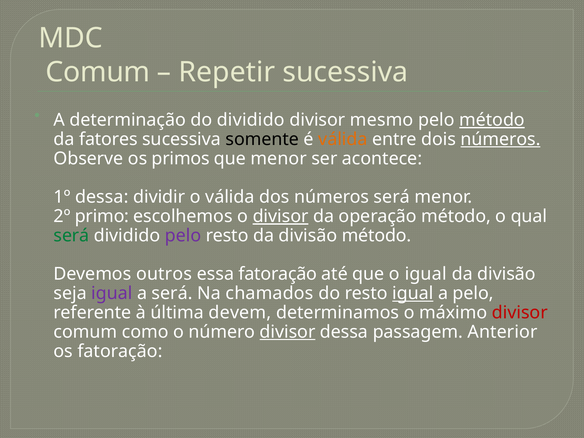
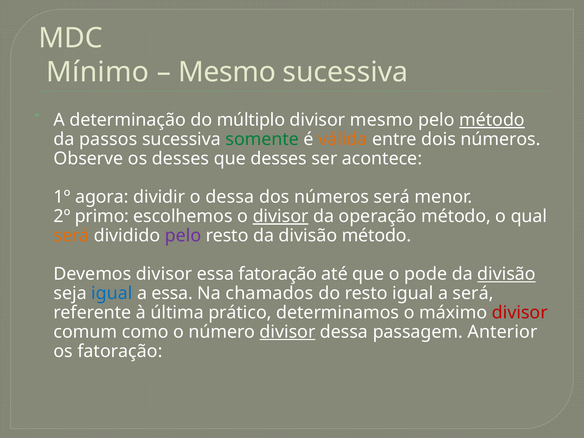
Comum at (98, 72): Comum -> Mínimo
Repetir at (227, 72): Repetir -> Mesmo
do dividido: dividido -> múltiplo
fatores: fatores -> passos
somente colour: black -> green
números at (501, 139) underline: present -> none
os primos: primos -> desses
que menor: menor -> desses
1º dessa: dessa -> agora
o válida: válida -> dessa
será at (71, 236) colour: green -> orange
Devemos outros: outros -> divisor
o igual: igual -> pode
divisão at (507, 274) underline: none -> present
igual at (112, 293) colour: purple -> blue
a será: será -> essa
igual at (413, 293) underline: present -> none
a pelo: pelo -> será
devem: devem -> prático
